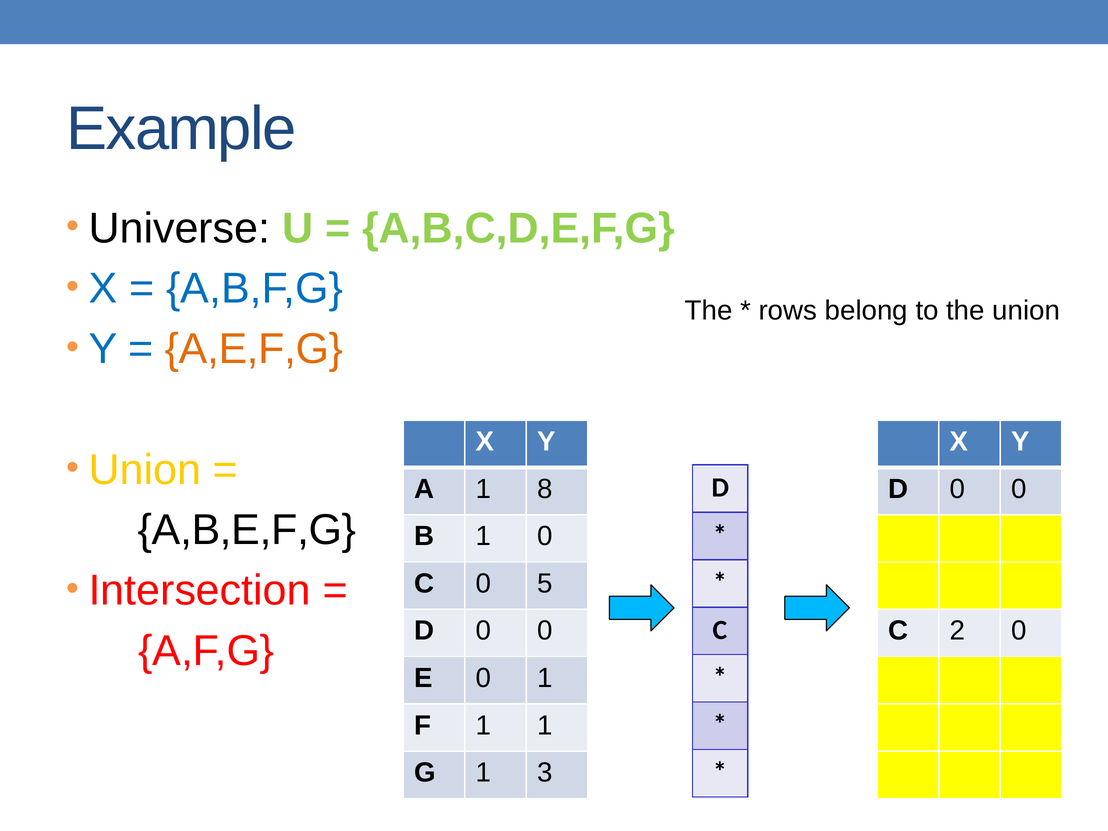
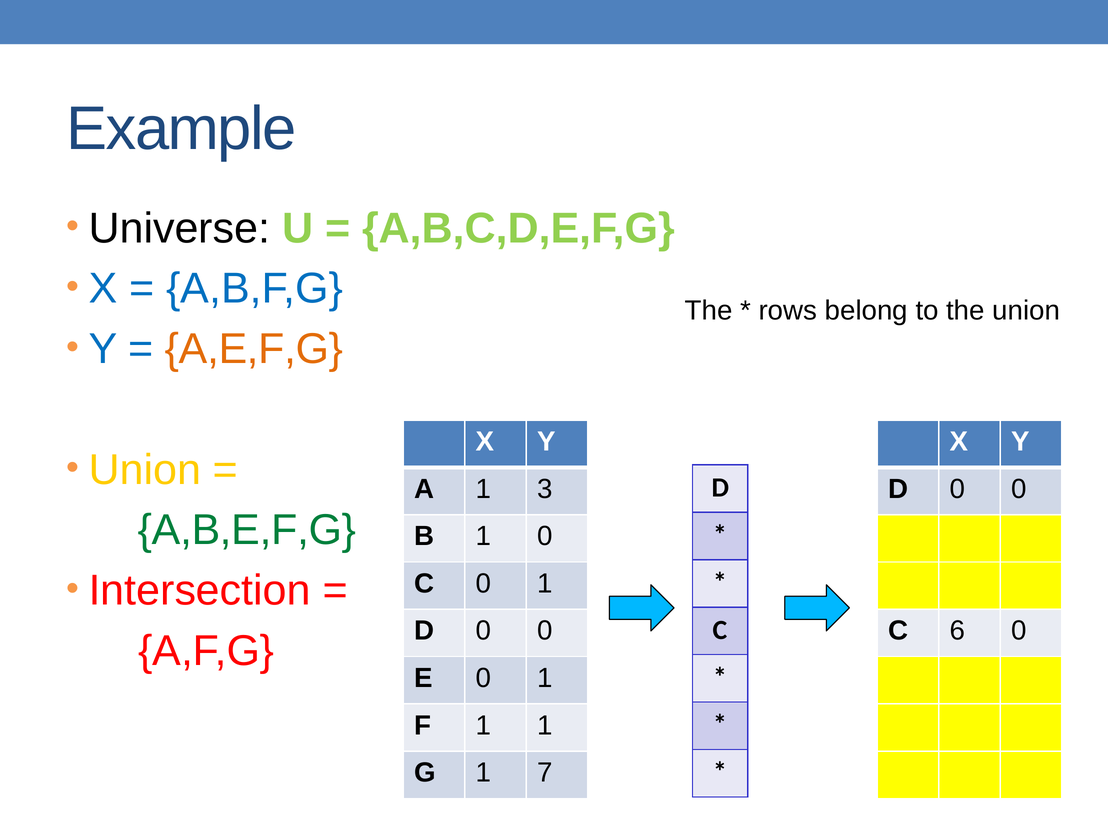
8: 8 -> 3
A,B,E,F,G colour: black -> green
C 0 5: 5 -> 1
2: 2 -> 6
3: 3 -> 7
